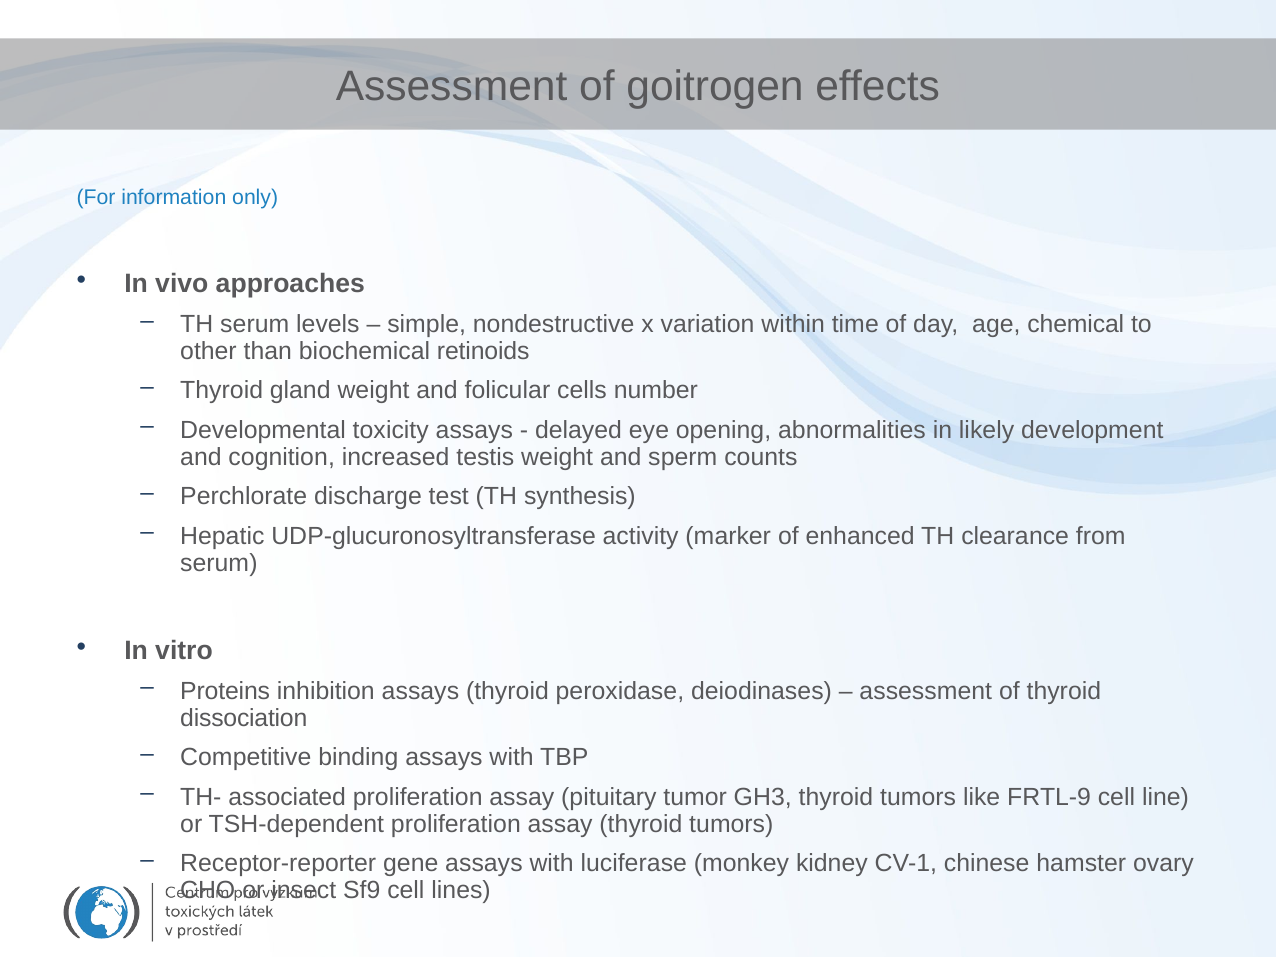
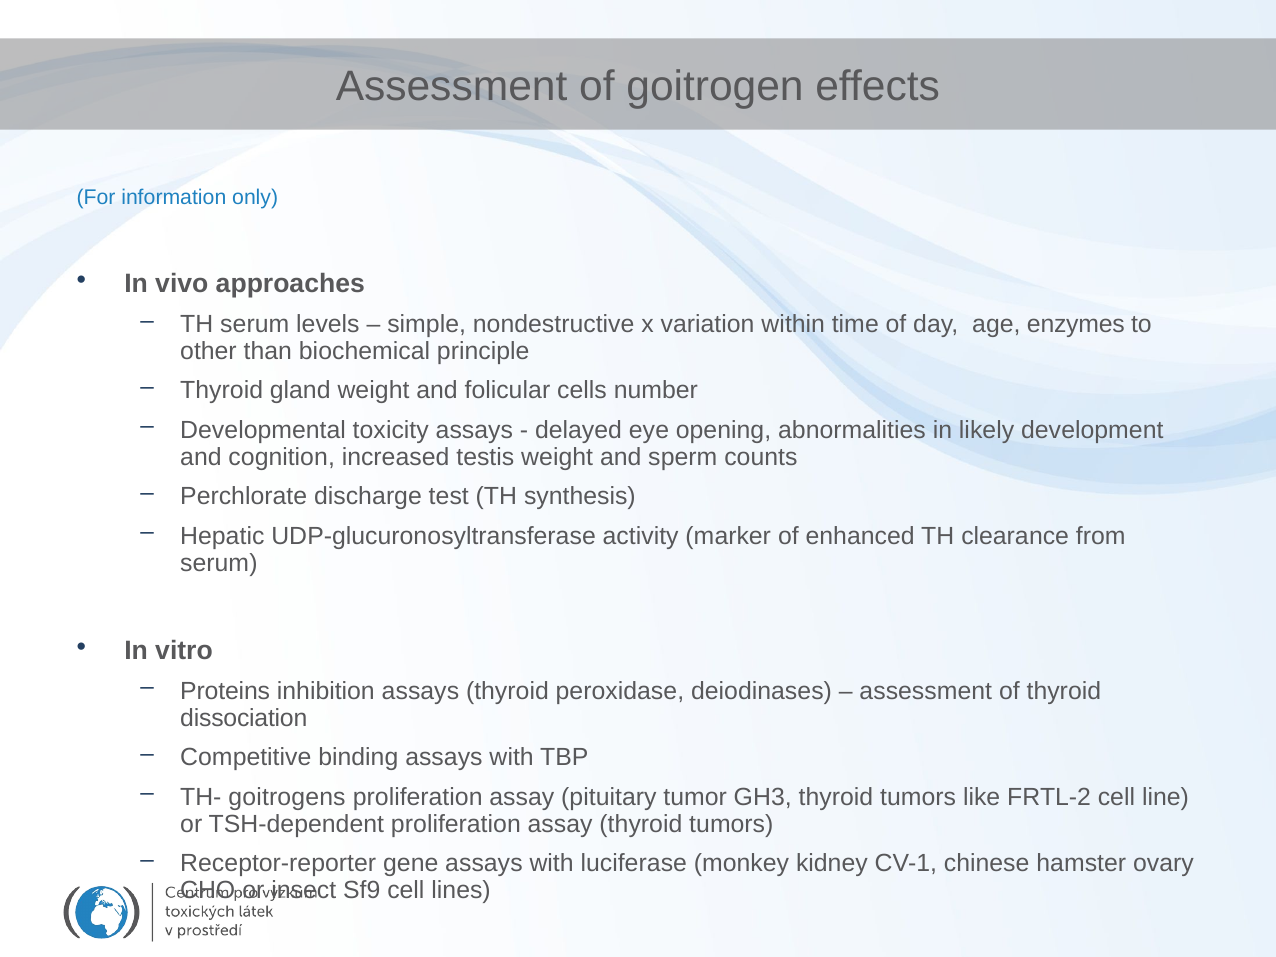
chemical: chemical -> enzymes
retinoids: retinoids -> principle
associated: associated -> goitrogens
FRTL-9: FRTL-9 -> FRTL-2
